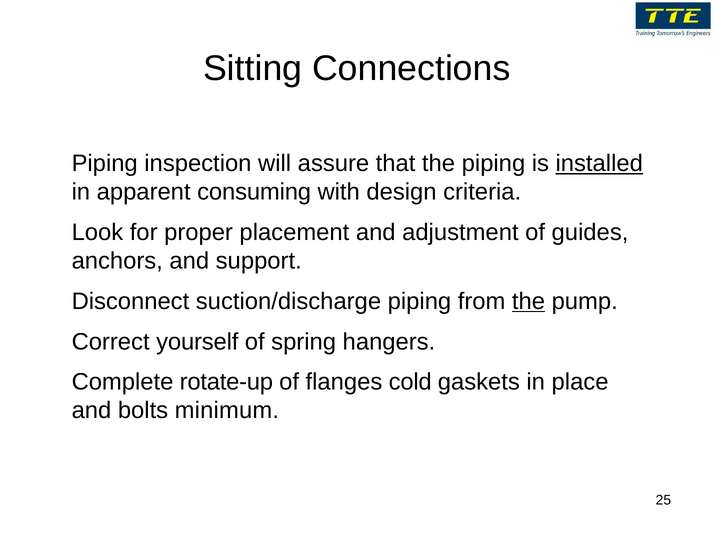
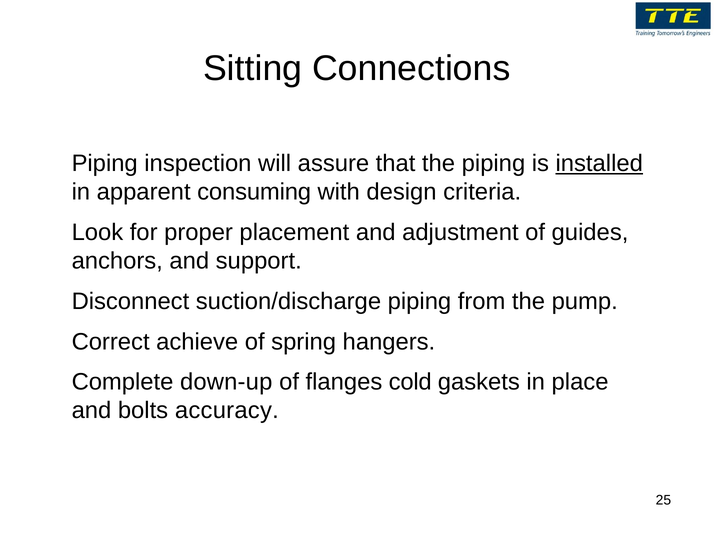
the at (528, 302) underline: present -> none
yourself: yourself -> achieve
rotate-up: rotate-up -> down-up
minimum: minimum -> accuracy
